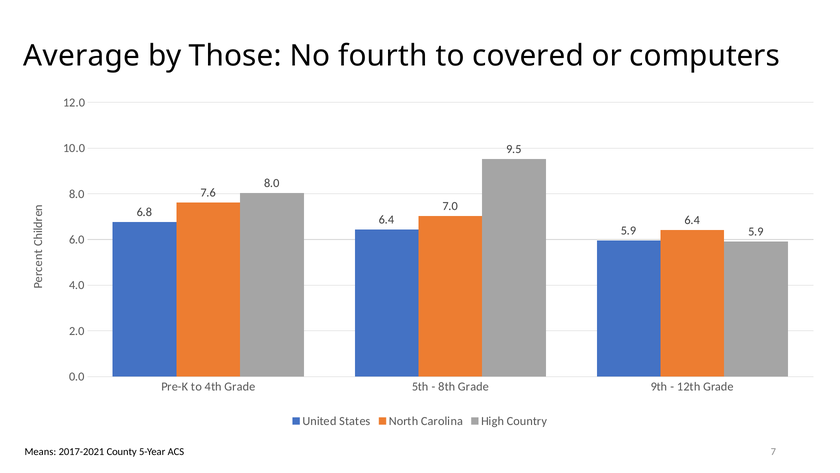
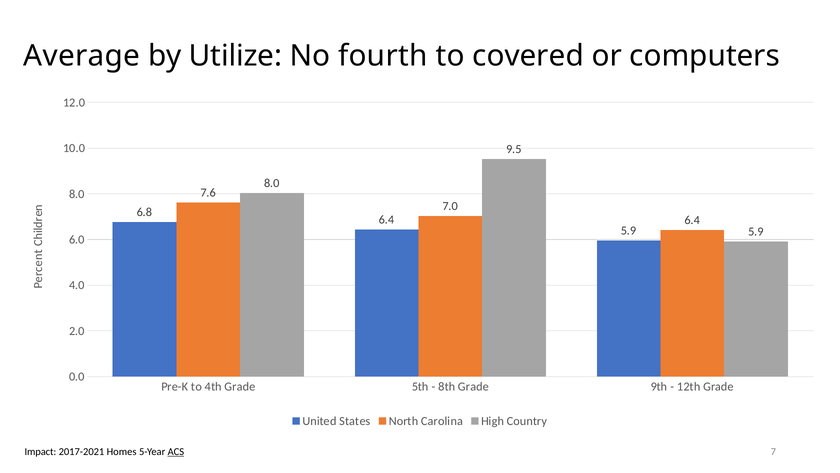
Those: Those -> Utilize
Means: Means -> Impact
County: County -> Homes
ACS underline: none -> present
